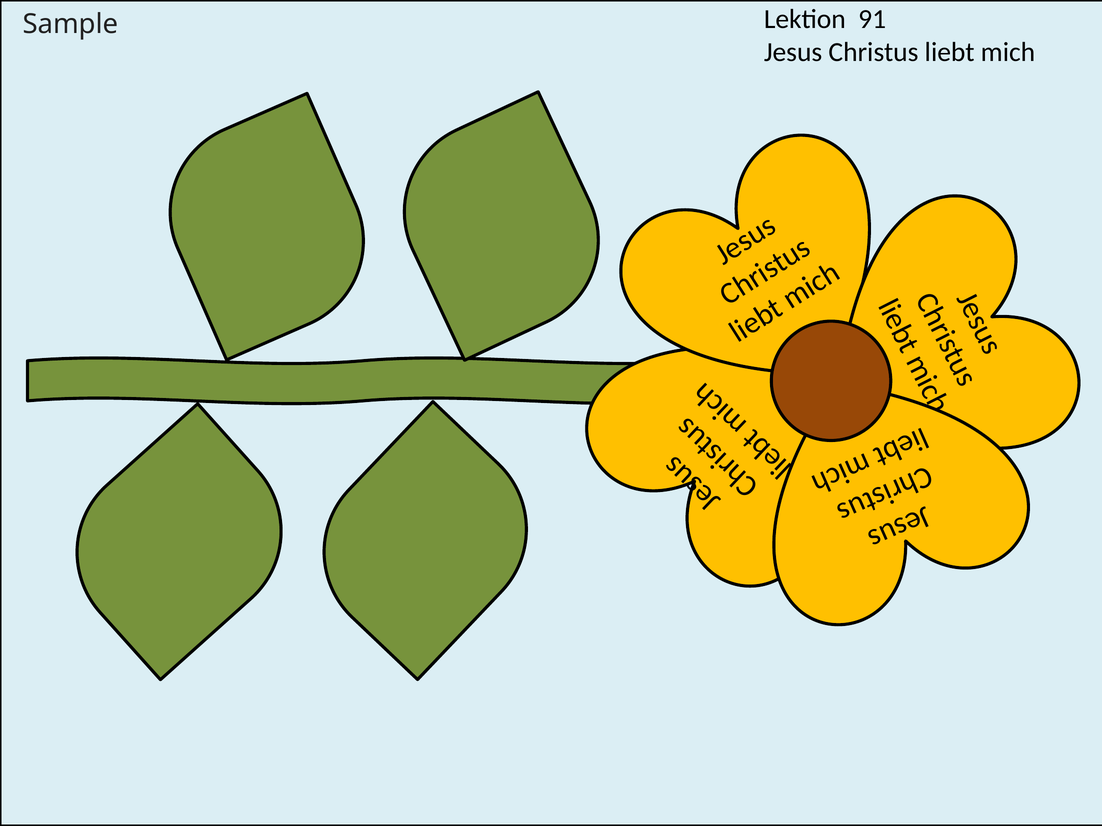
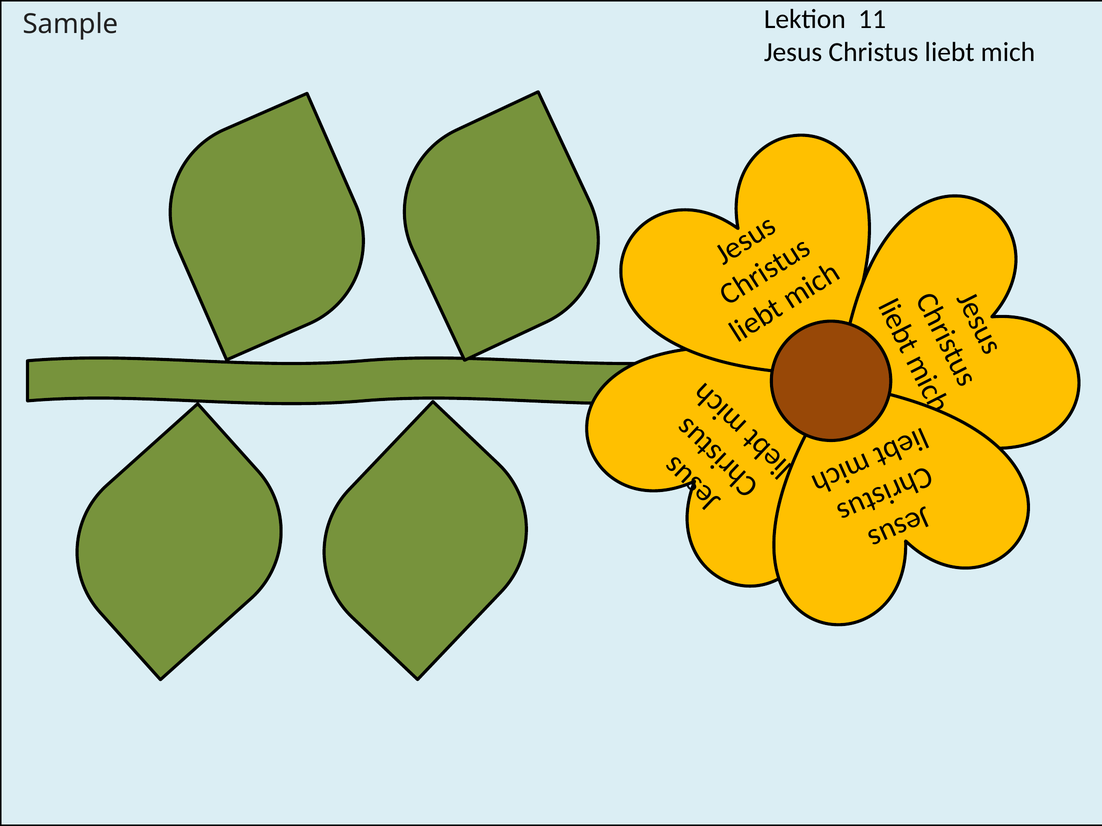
91: 91 -> 11
